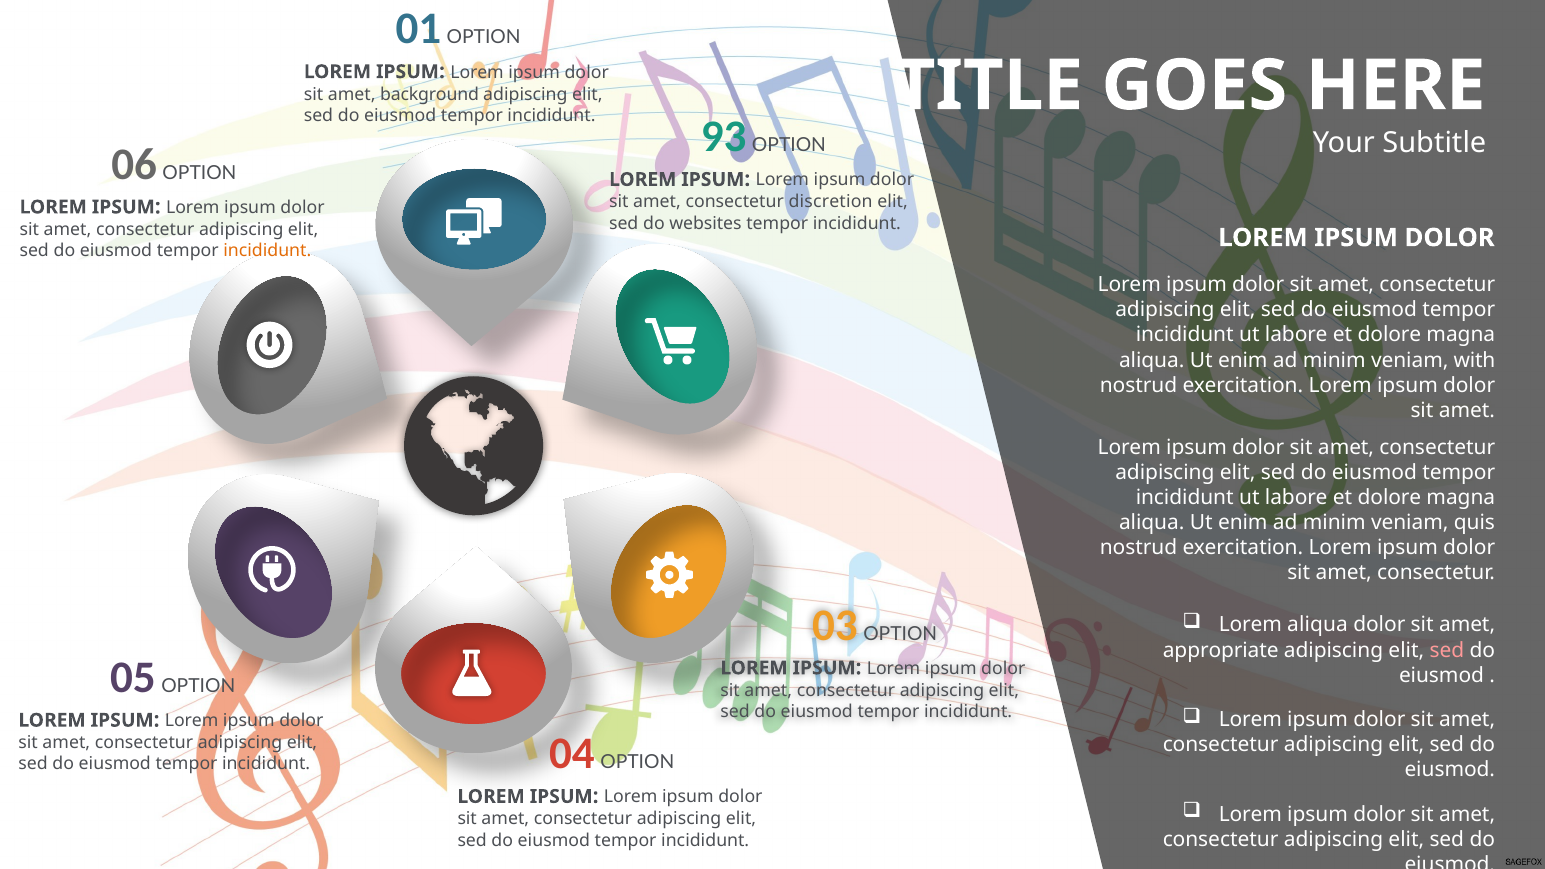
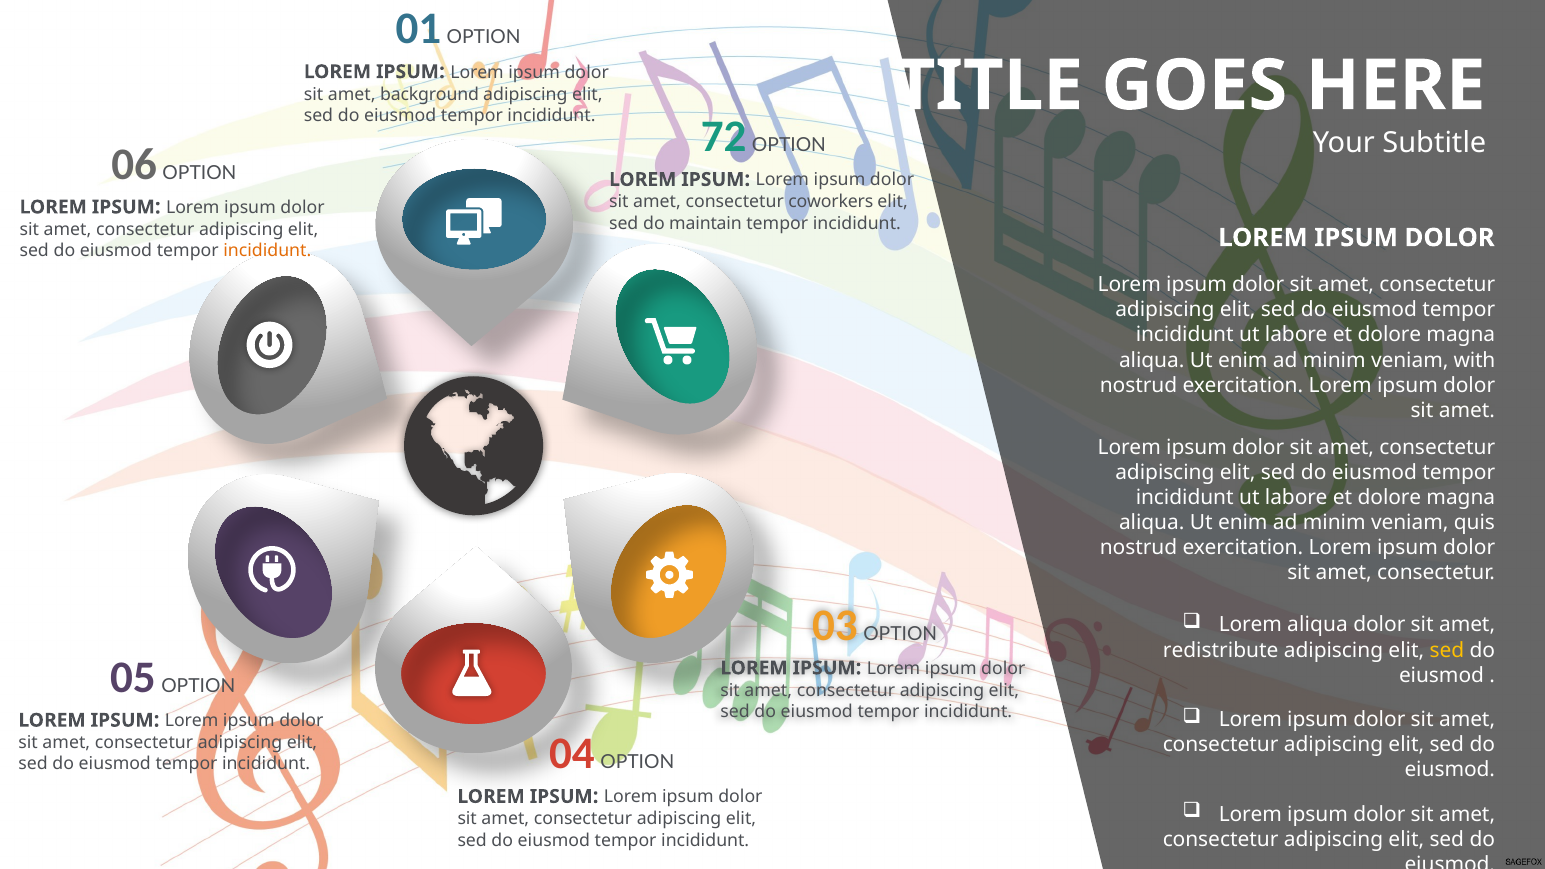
93: 93 -> 72
discretion: discretion -> coworkers
websites: websites -> maintain
appropriate: appropriate -> redistribute
sed at (1447, 650) colour: pink -> yellow
